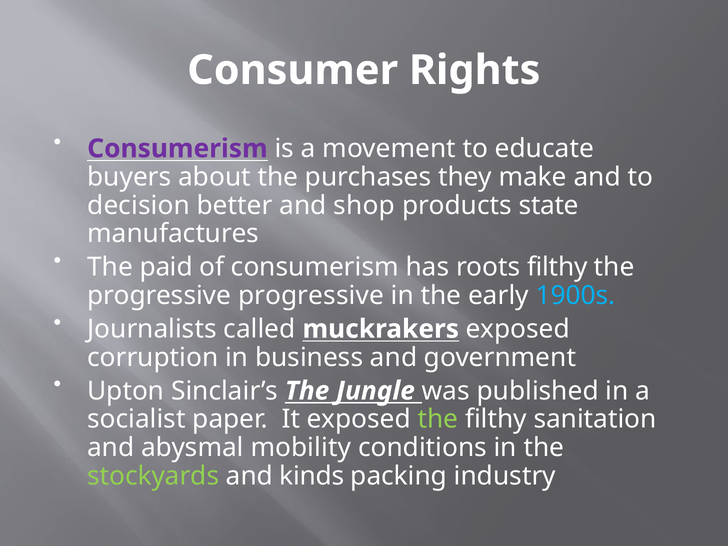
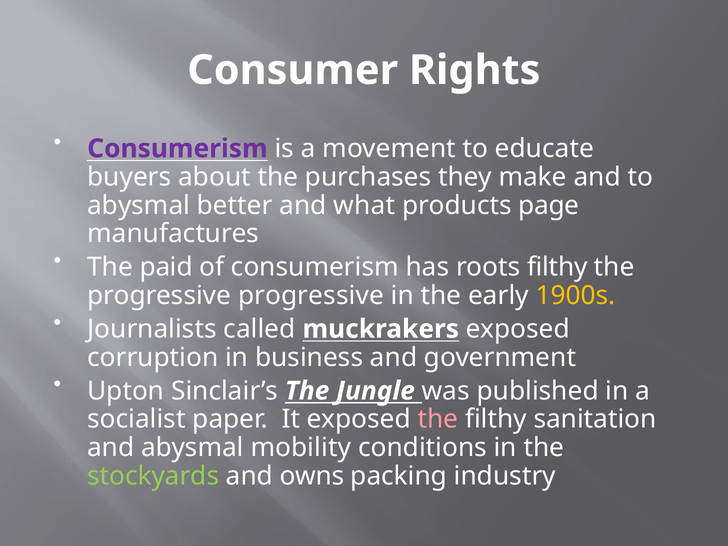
decision at (139, 205): decision -> abysmal
shop: shop -> what
state: state -> page
1900s colour: light blue -> yellow
the at (438, 419) colour: light green -> pink
kinds: kinds -> owns
